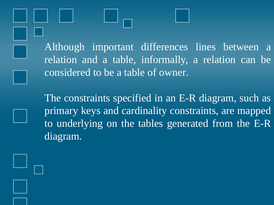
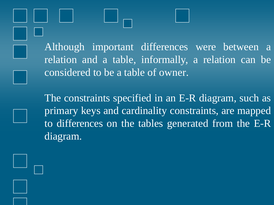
lines: lines -> were
to underlying: underlying -> differences
